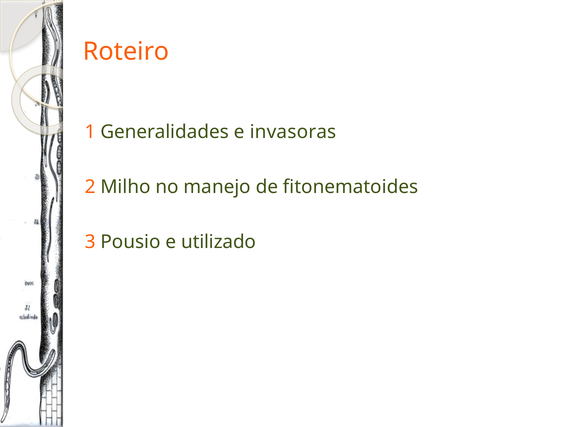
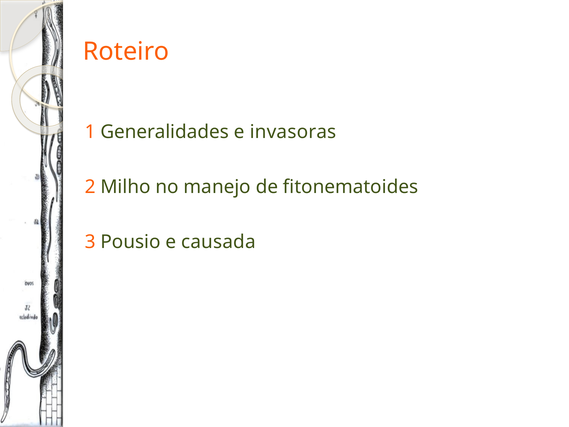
utilizado: utilizado -> causada
